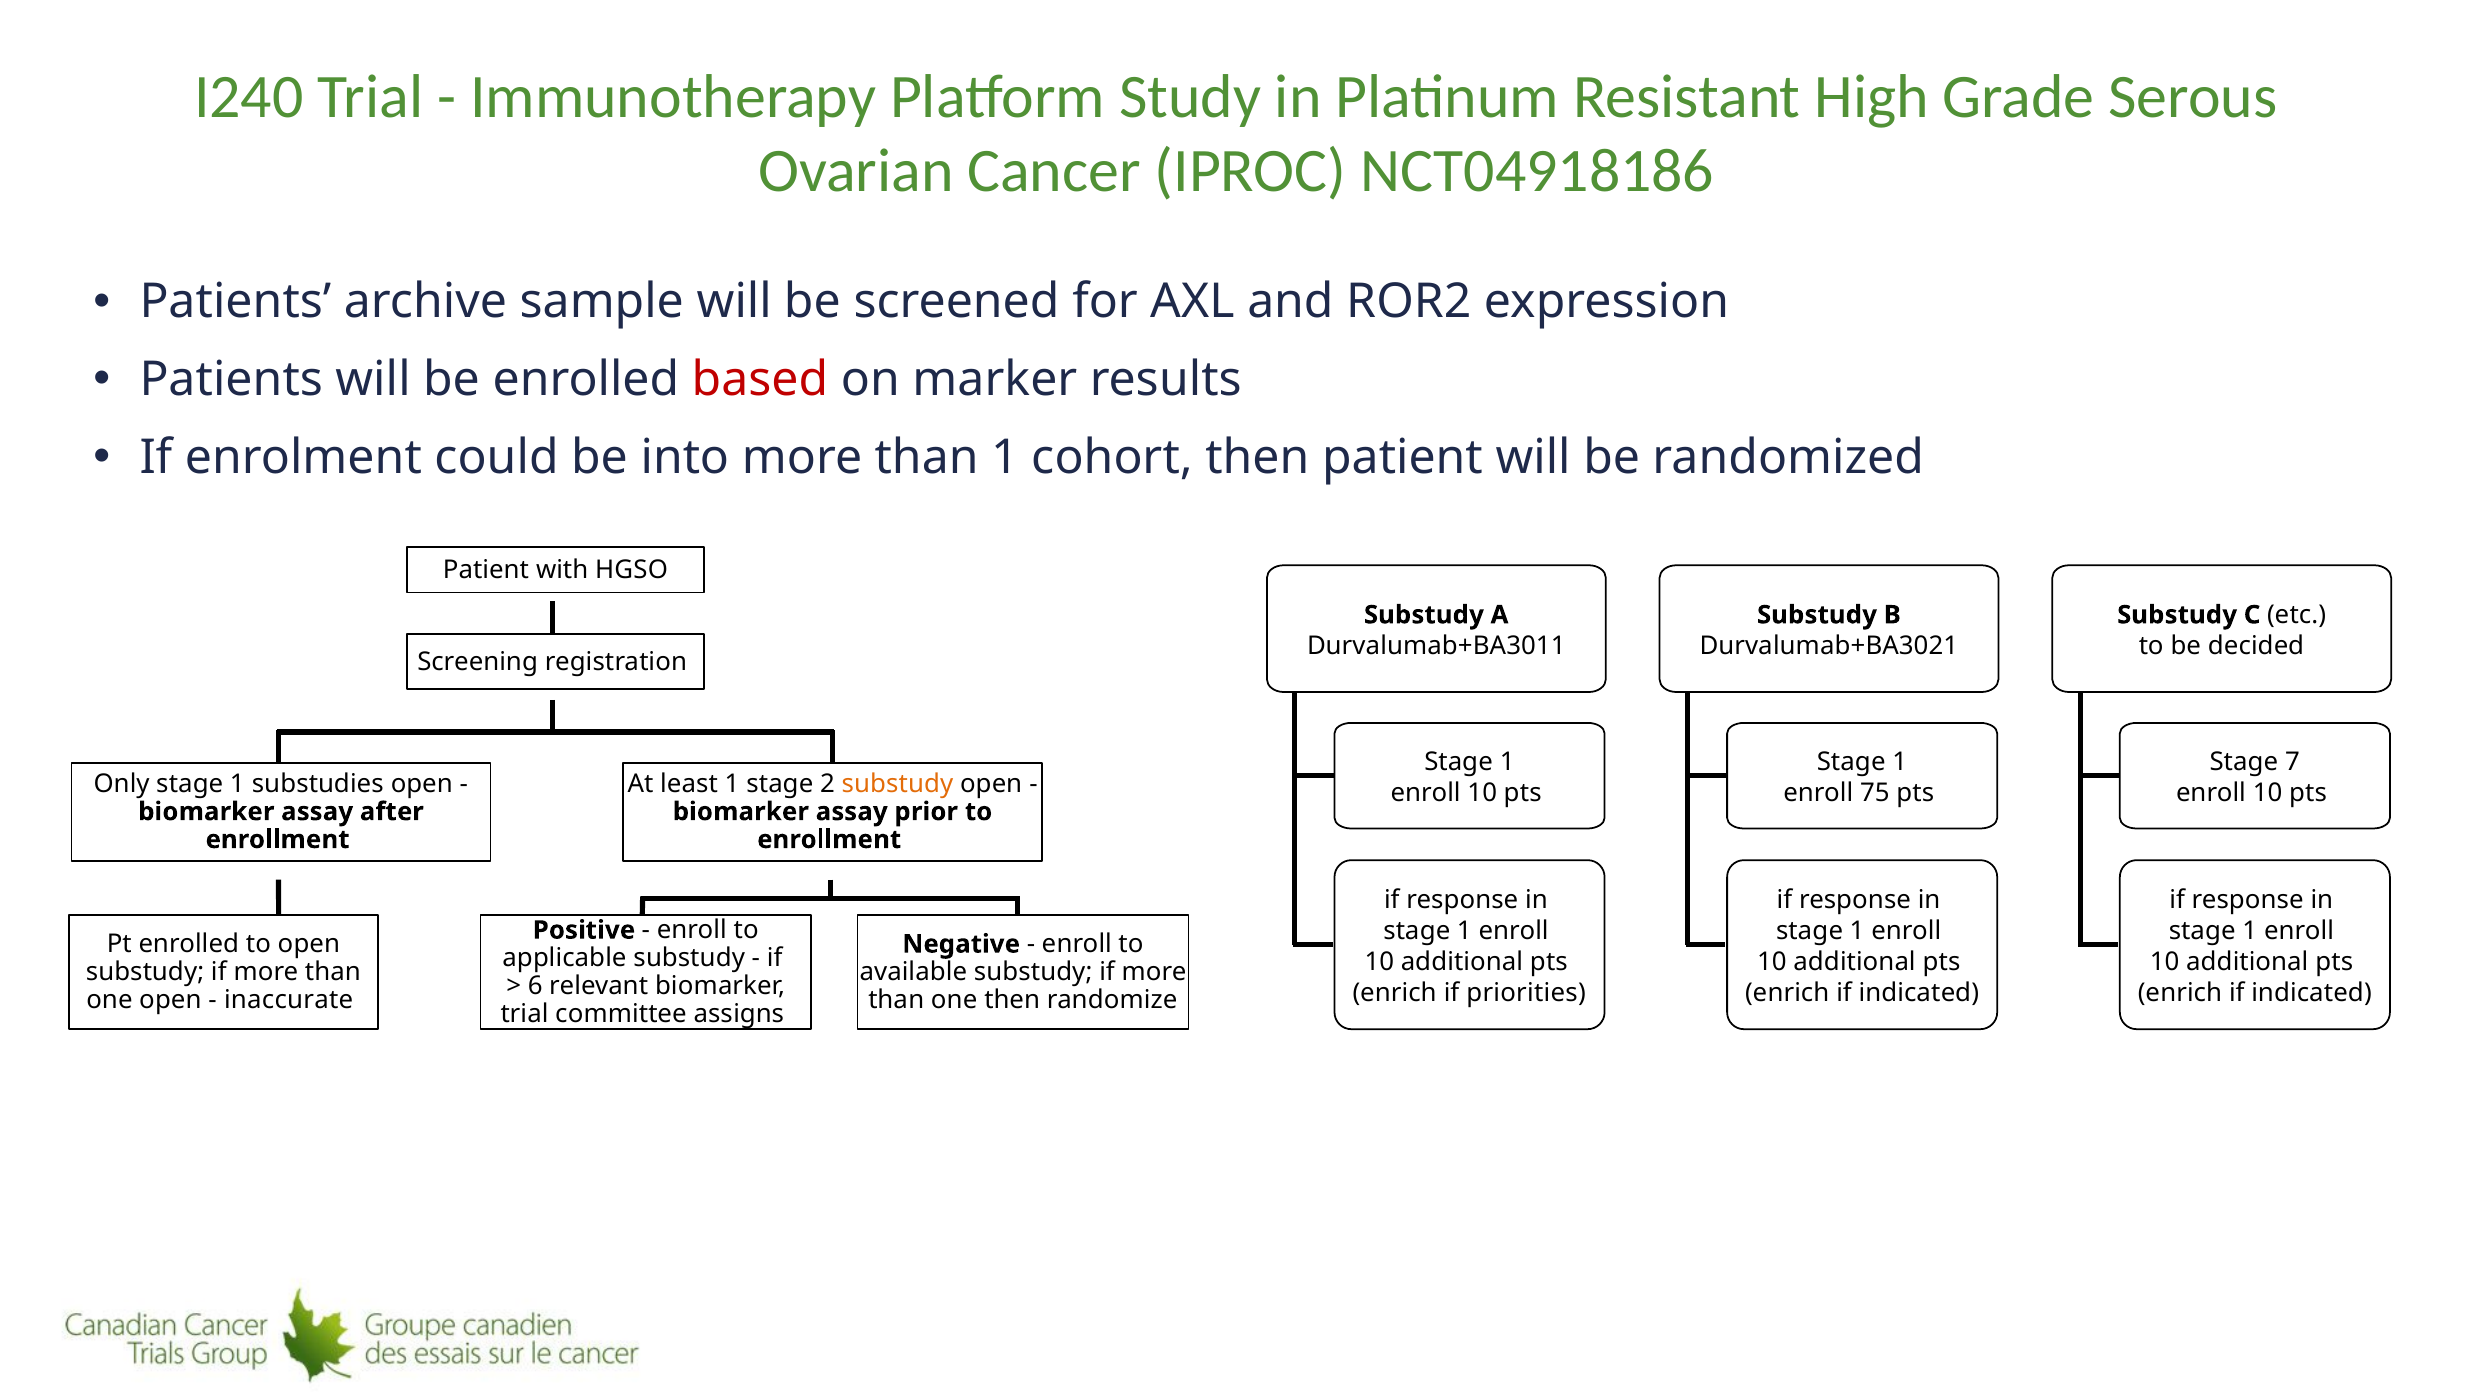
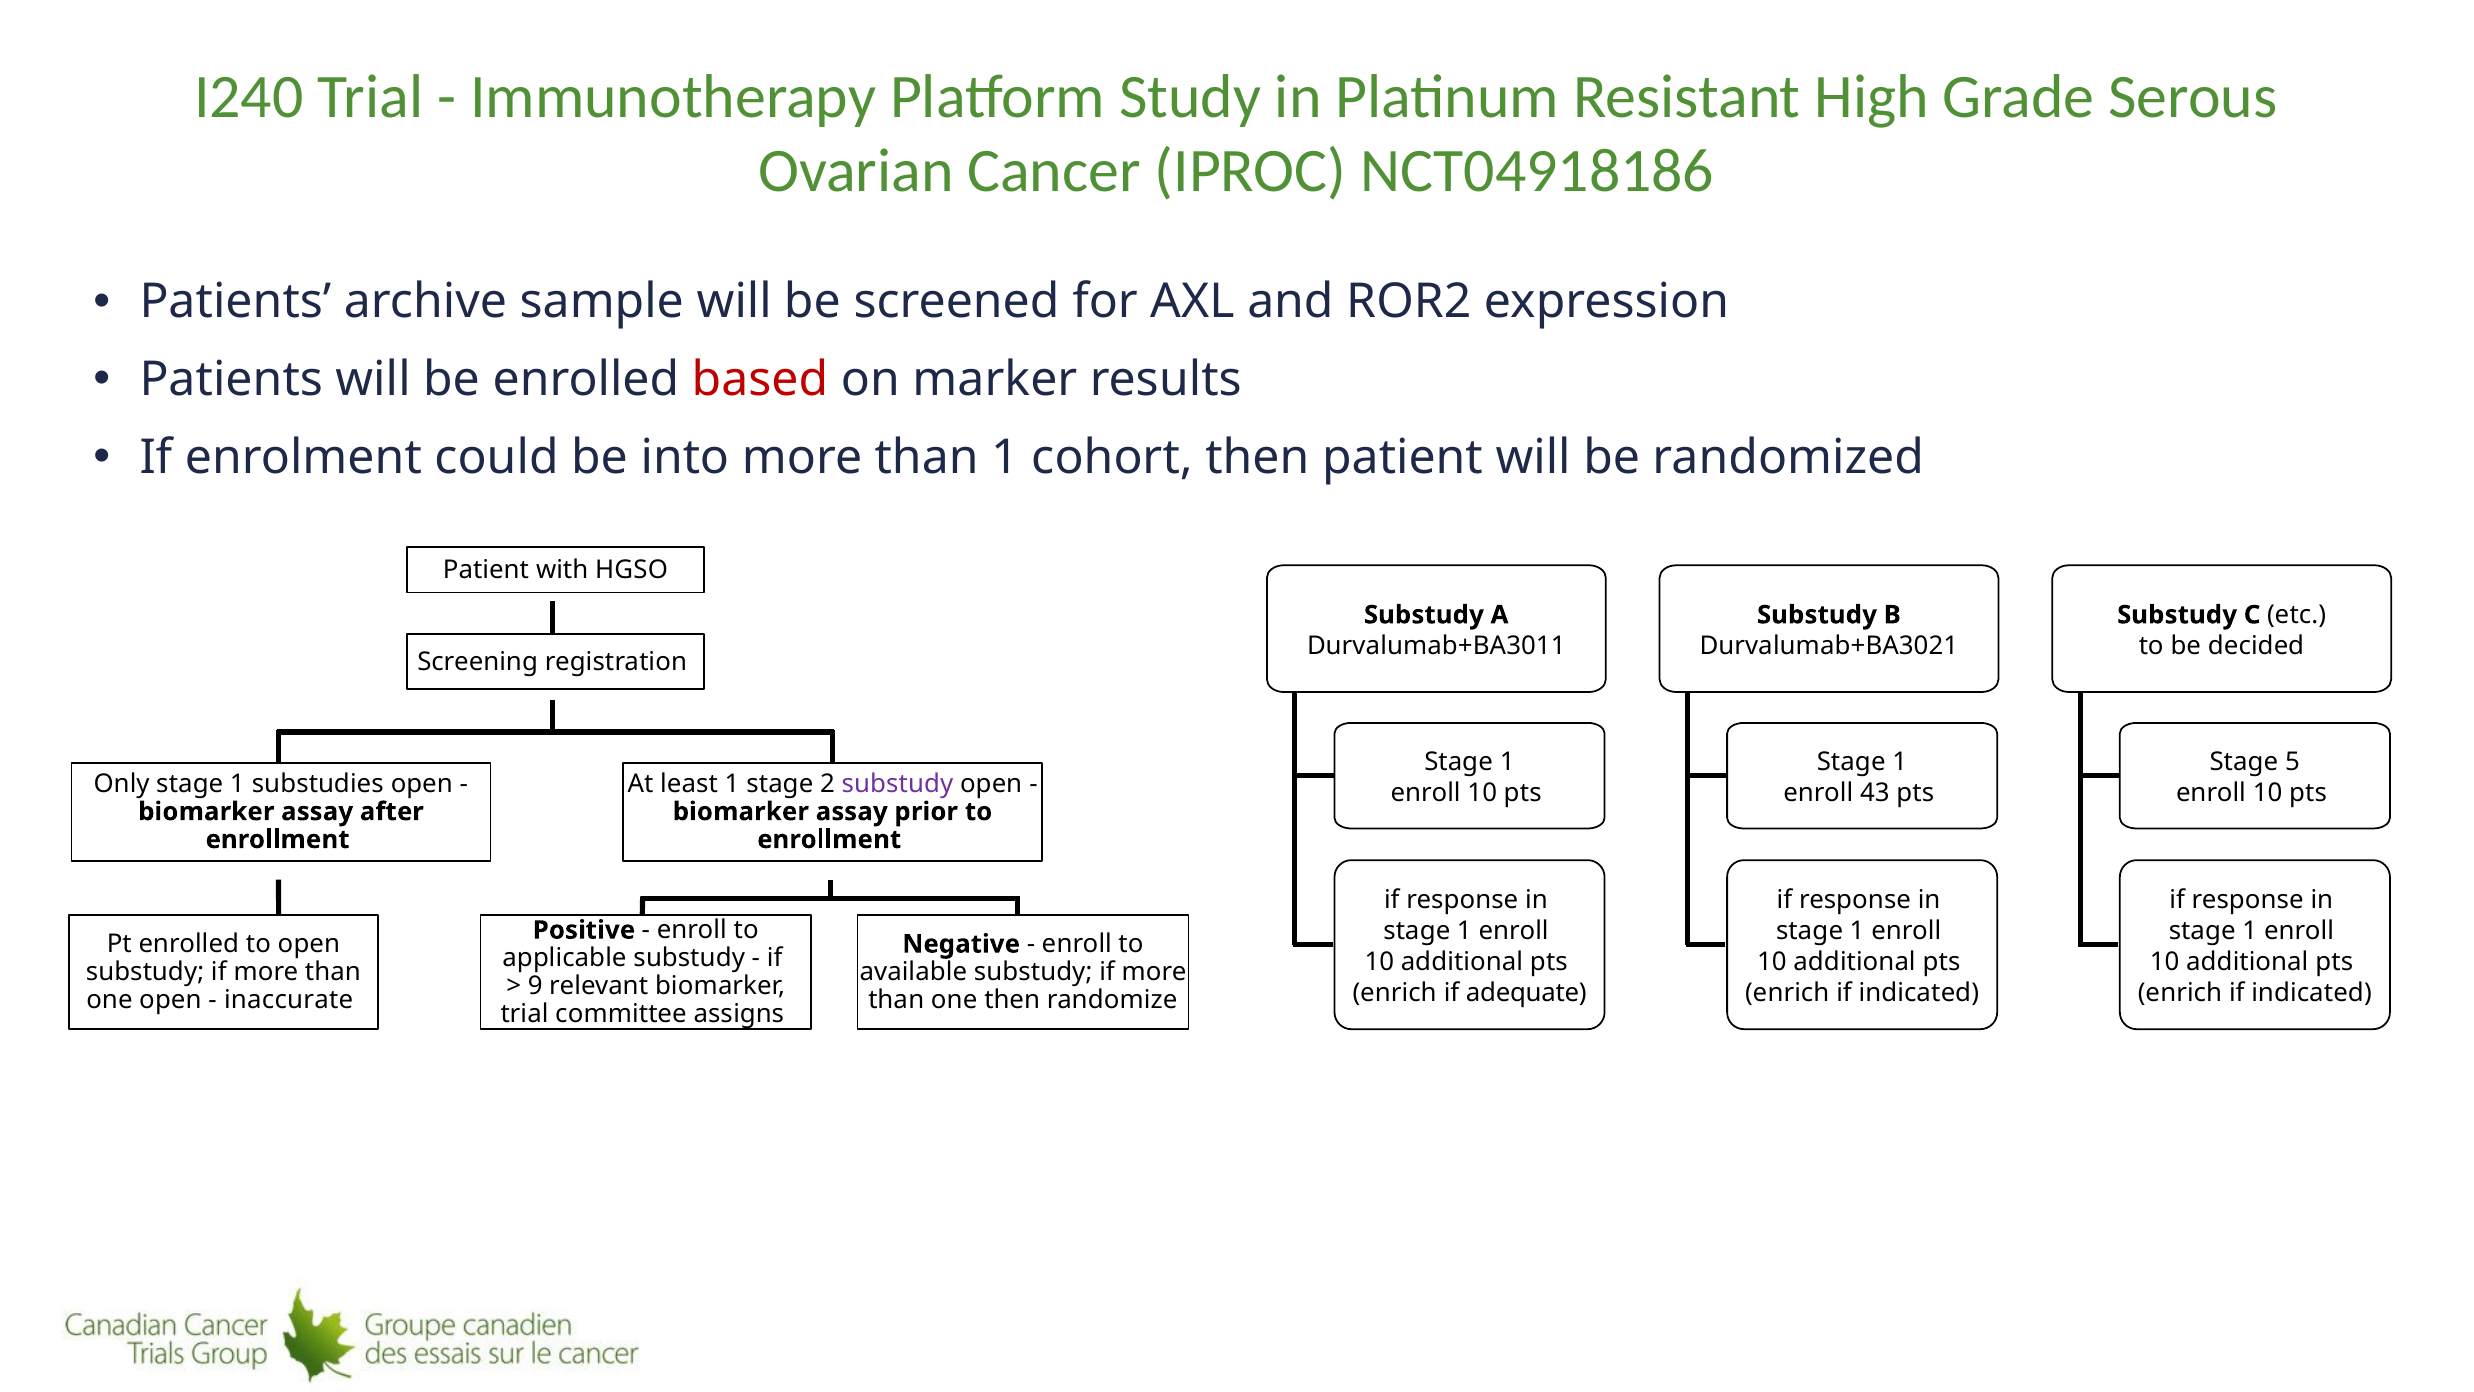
7: 7 -> 5
substudy at (897, 784) colour: orange -> purple
75: 75 -> 43
6: 6 -> 9
priorities: priorities -> adequate
